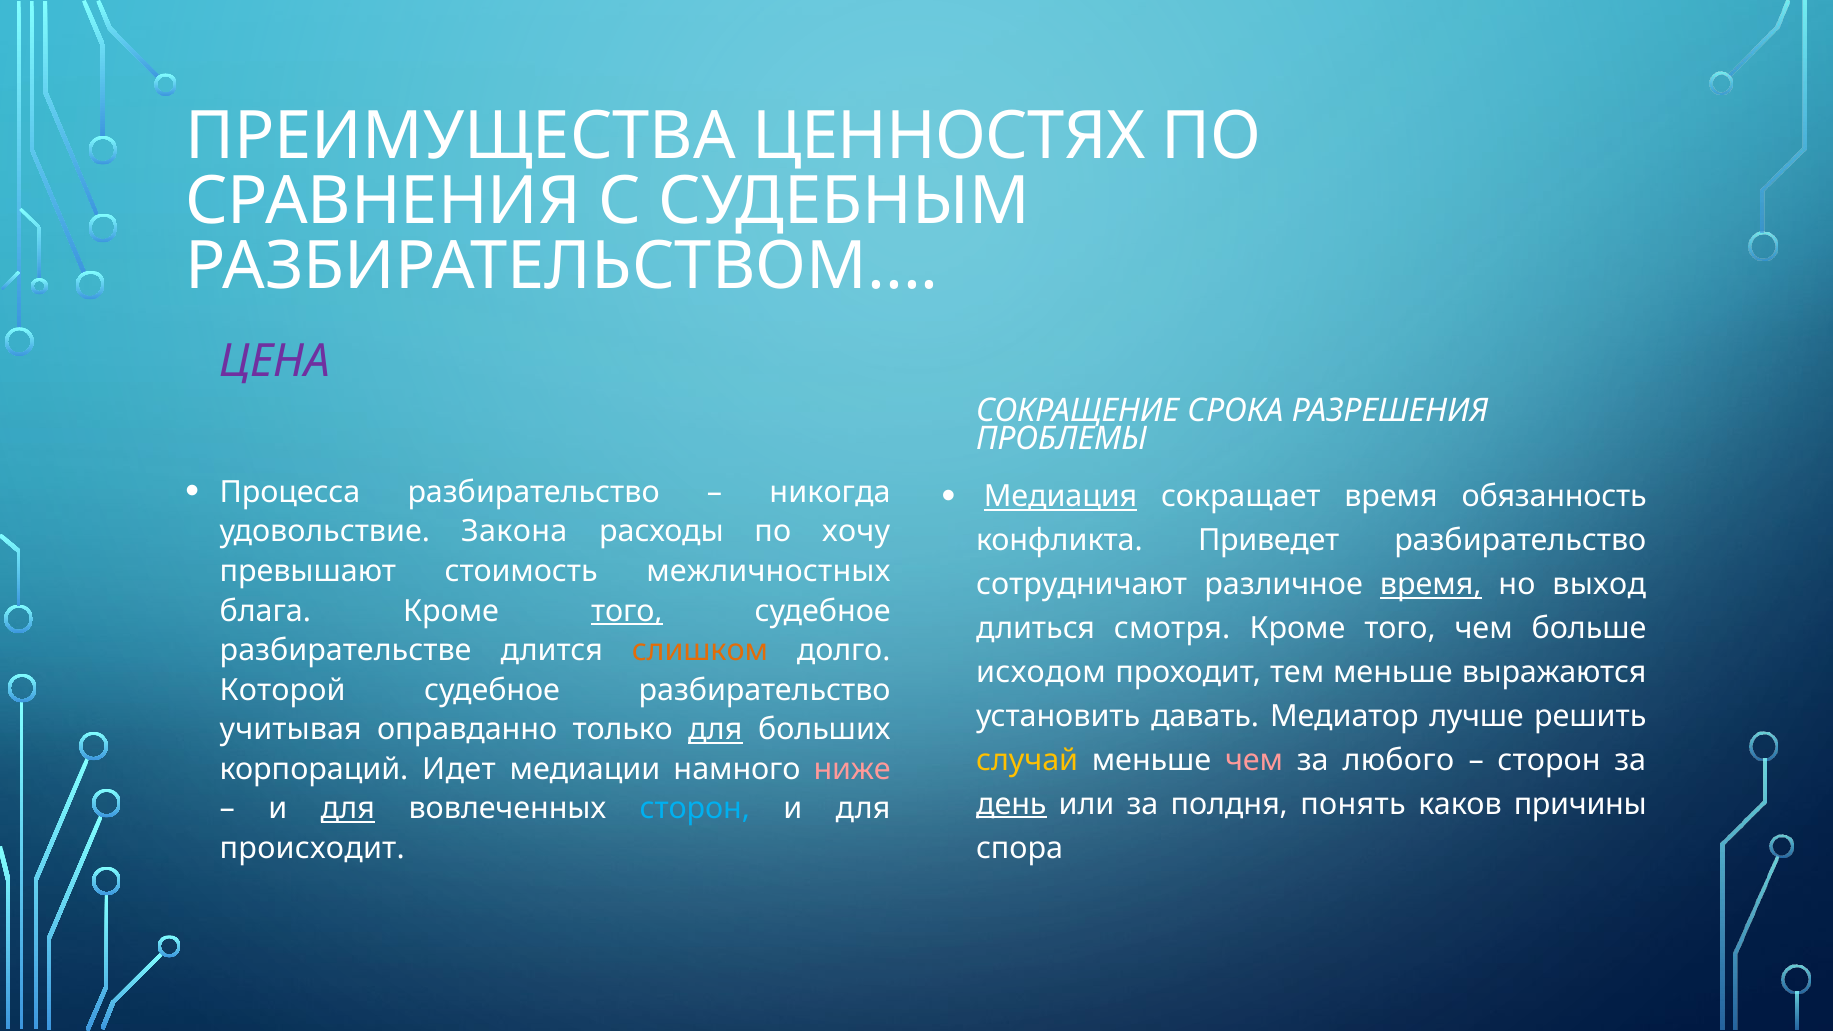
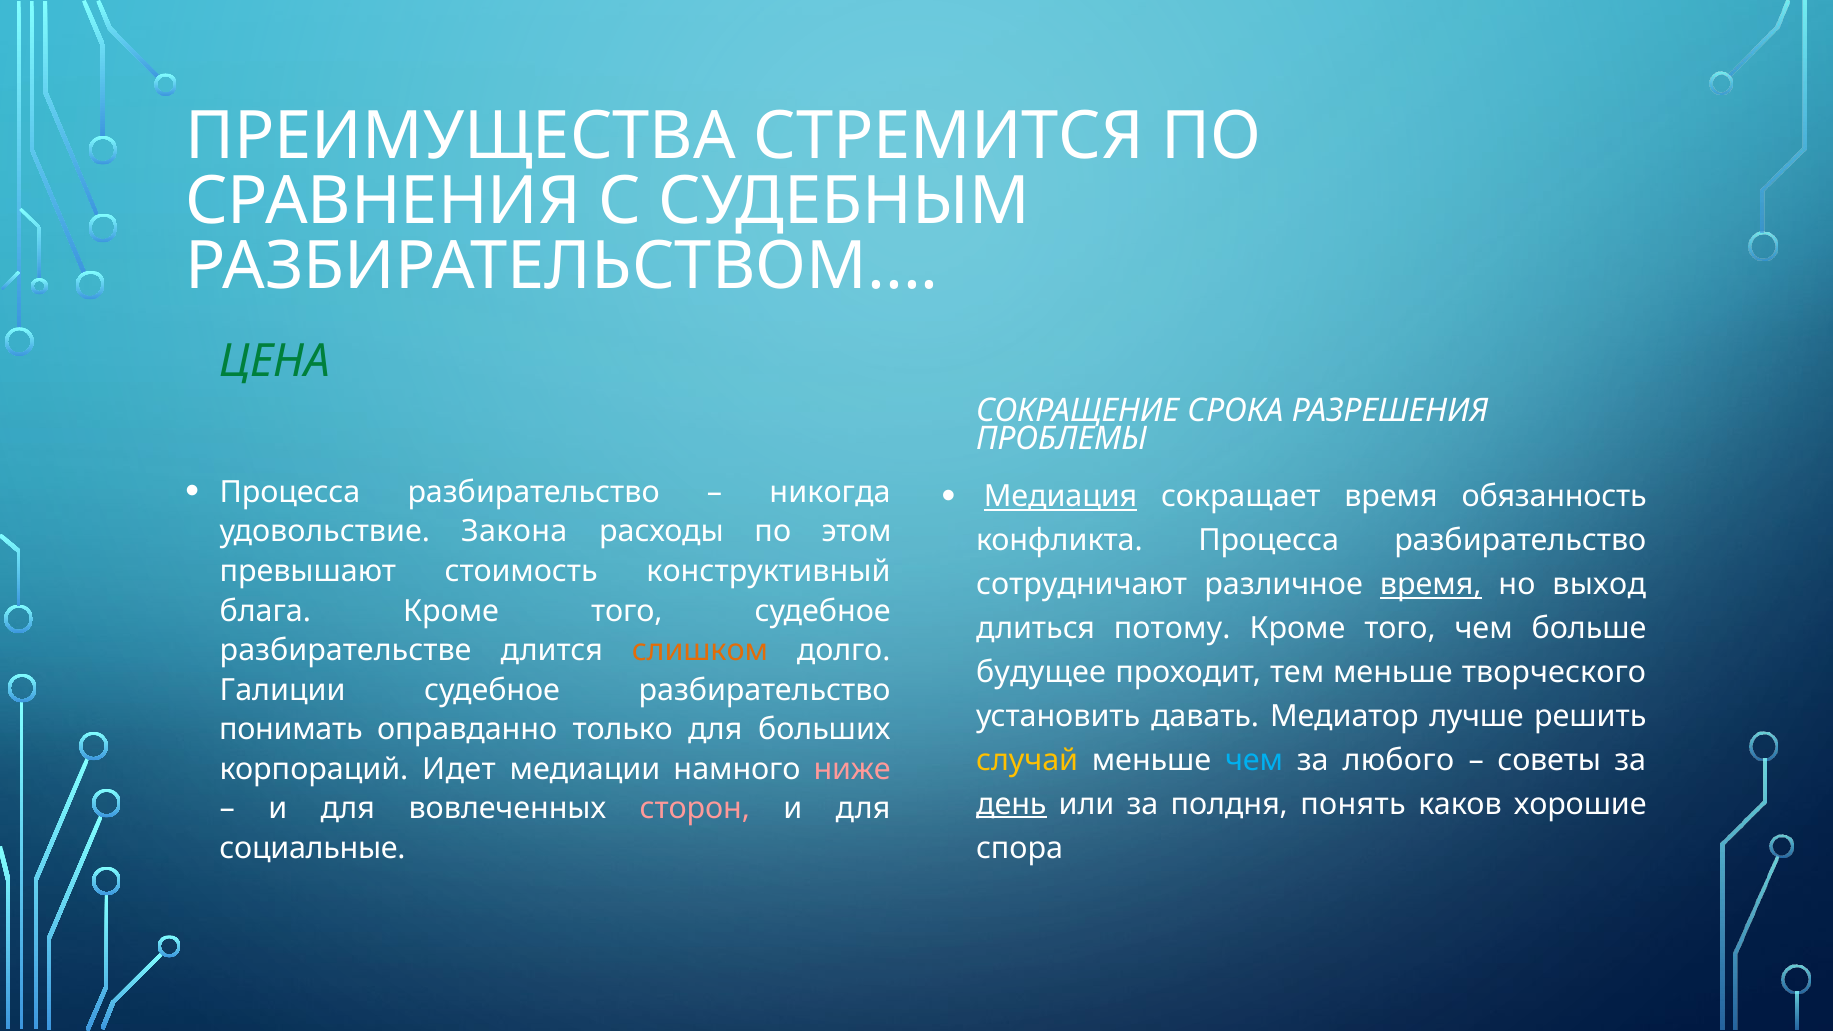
ЦЕННОСТЯХ: ЦЕННОСТЯХ -> СТРЕМИТСЯ
ЦЕНА colour: purple -> green
хочу: хочу -> этом
конфликта Приведет: Приведет -> Процесса
межличностных: межличностных -> конструктивный
того at (627, 611) underline: present -> none
смотря: смотря -> потому
исходом: исходом -> будущее
выражаются: выражаются -> творческого
Которой: Которой -> Галиции
учитывая: учитывая -> понимать
для at (715, 730) underline: present -> none
чем at (1254, 760) colour: pink -> light blue
сторон at (1549, 760): сторон -> советы
причины: причины -> хорошие
для at (348, 809) underline: present -> none
сторон at (695, 809) colour: light blue -> pink
происходит: происходит -> социальные
